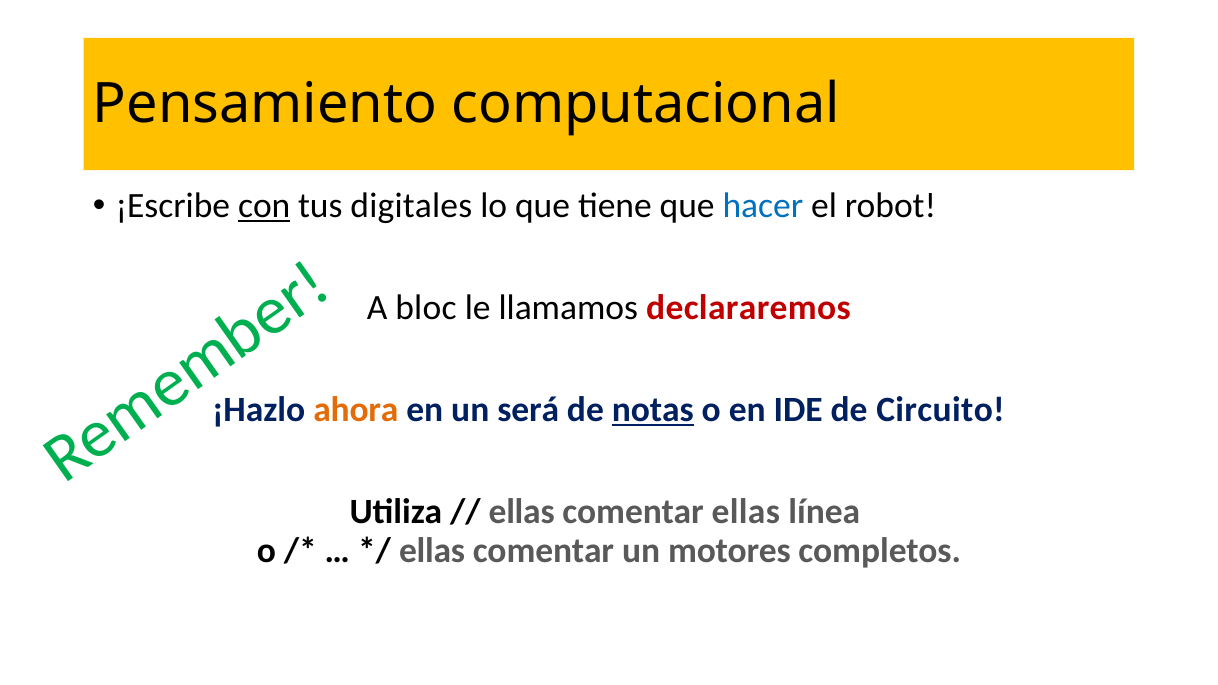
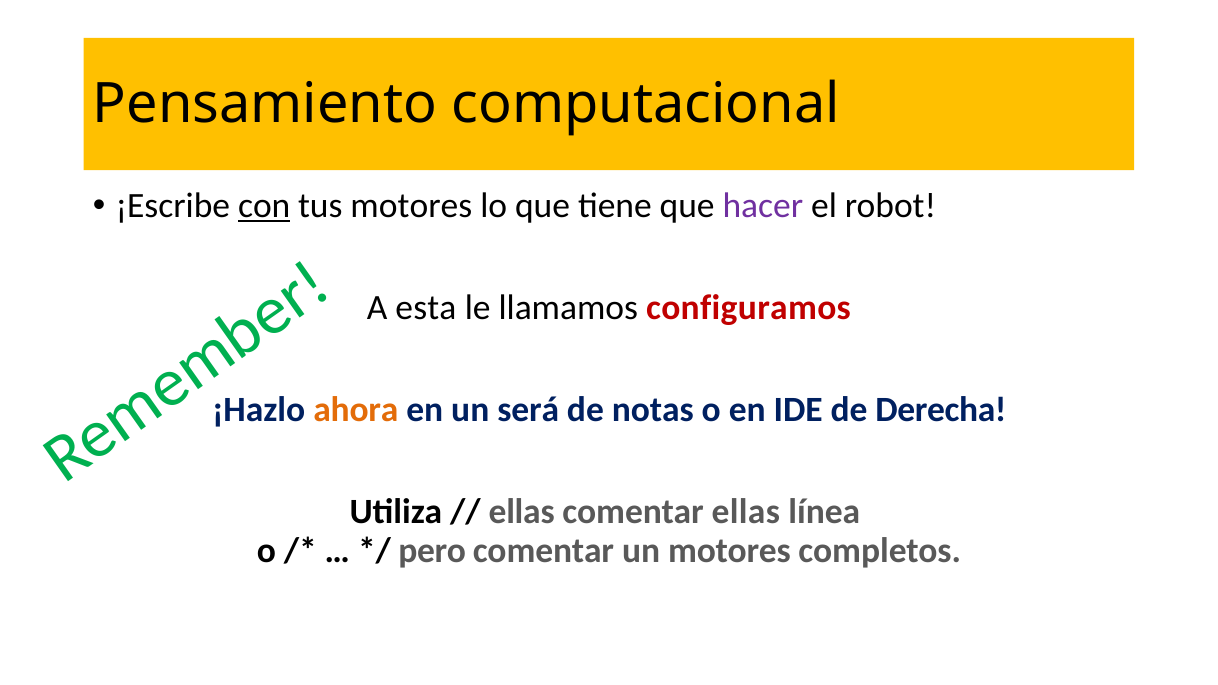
tus digitales: digitales -> motores
hacer colour: blue -> purple
bloc: bloc -> esta
declararemos: declararemos -> configuramos
notas underline: present -> none
Circuito: Circuito -> Derecha
ellas at (432, 551): ellas -> pero
